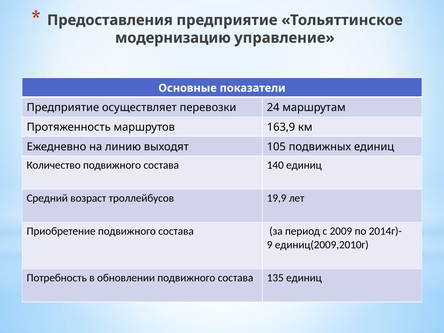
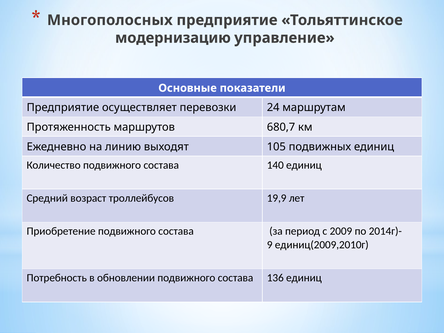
Предоставления: Предоставления -> Многополосных
163,9: 163,9 -> 680,7
135: 135 -> 136
